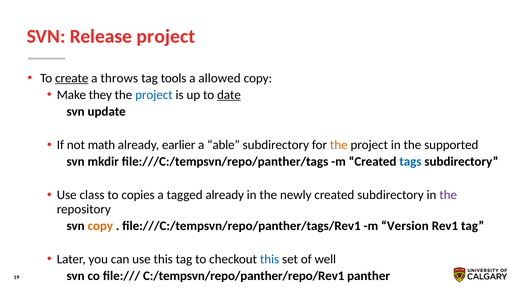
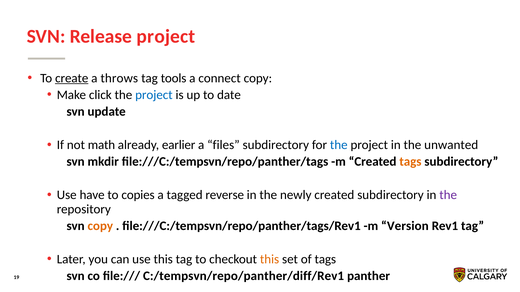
allowed: allowed -> connect
they: they -> click
date underline: present -> none
able: able -> files
the at (339, 145) colour: orange -> blue
supported: supported -> unwanted
tags at (410, 162) colour: blue -> orange
class: class -> have
tagged already: already -> reverse
this at (270, 260) colour: blue -> orange
of well: well -> tags
C:/tempsvn/repo/panther/repo/Rev1: C:/tempsvn/repo/panther/repo/Rev1 -> C:/tempsvn/repo/panther/diff/Rev1
